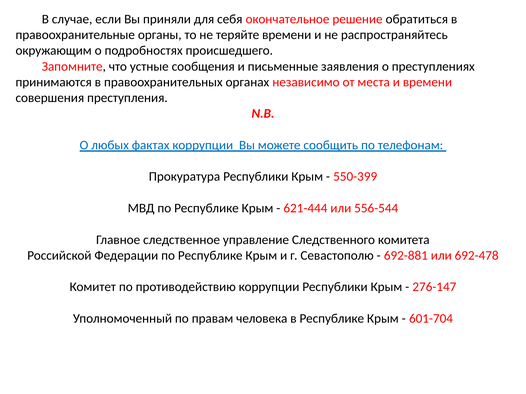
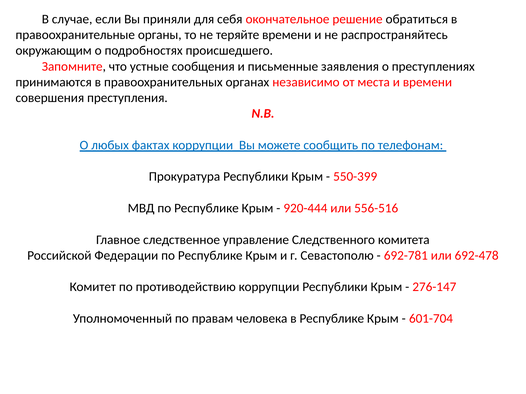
621-444: 621-444 -> 920-444
556-544: 556-544 -> 556-516
692-881: 692-881 -> 692-781
